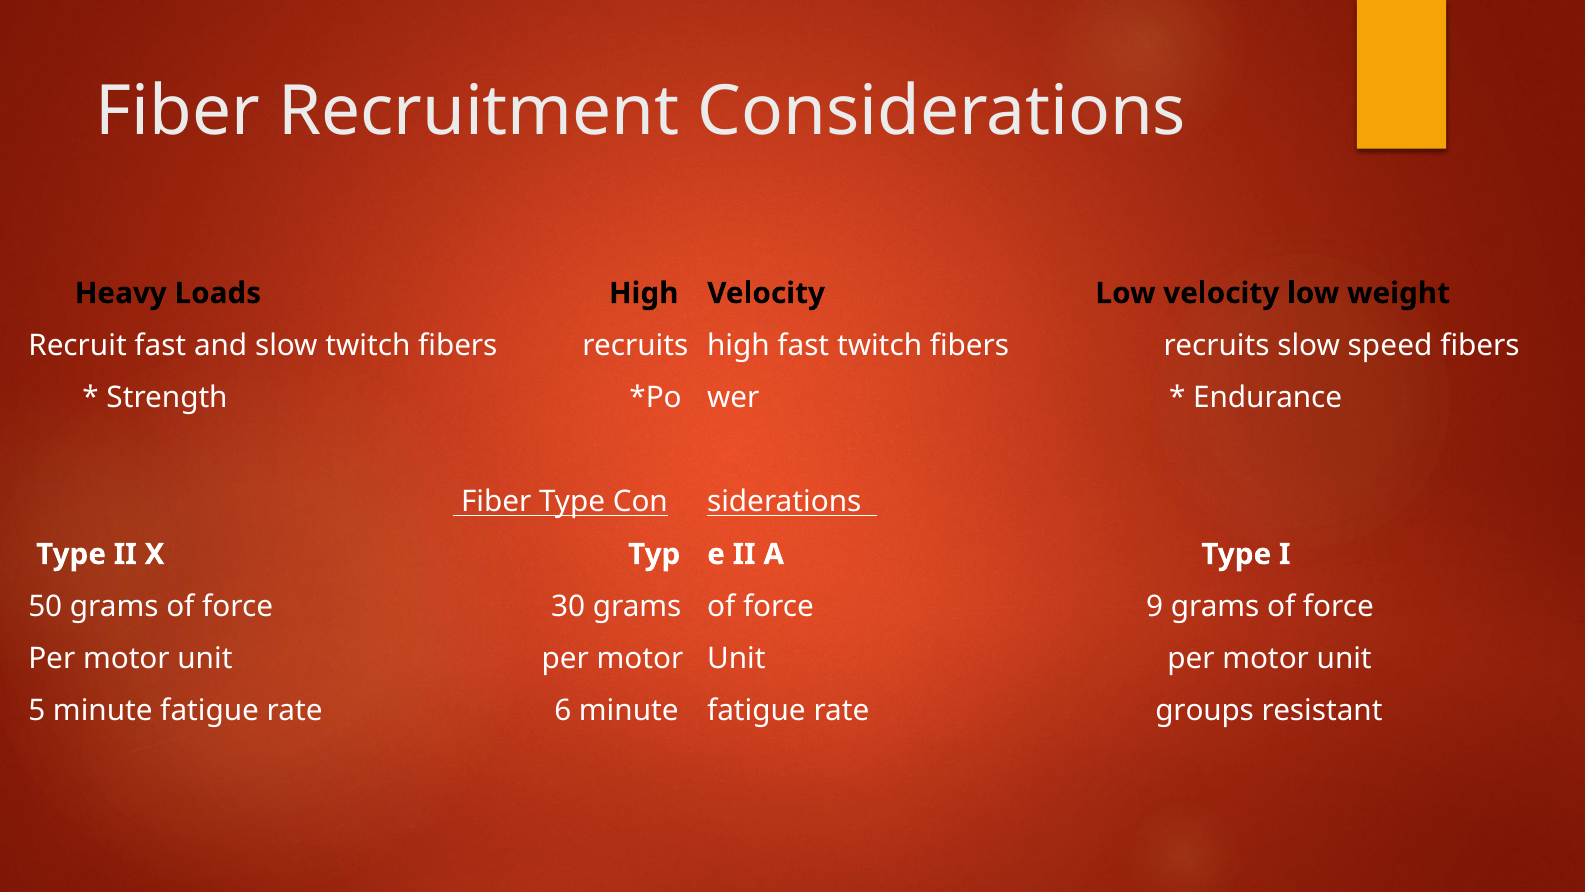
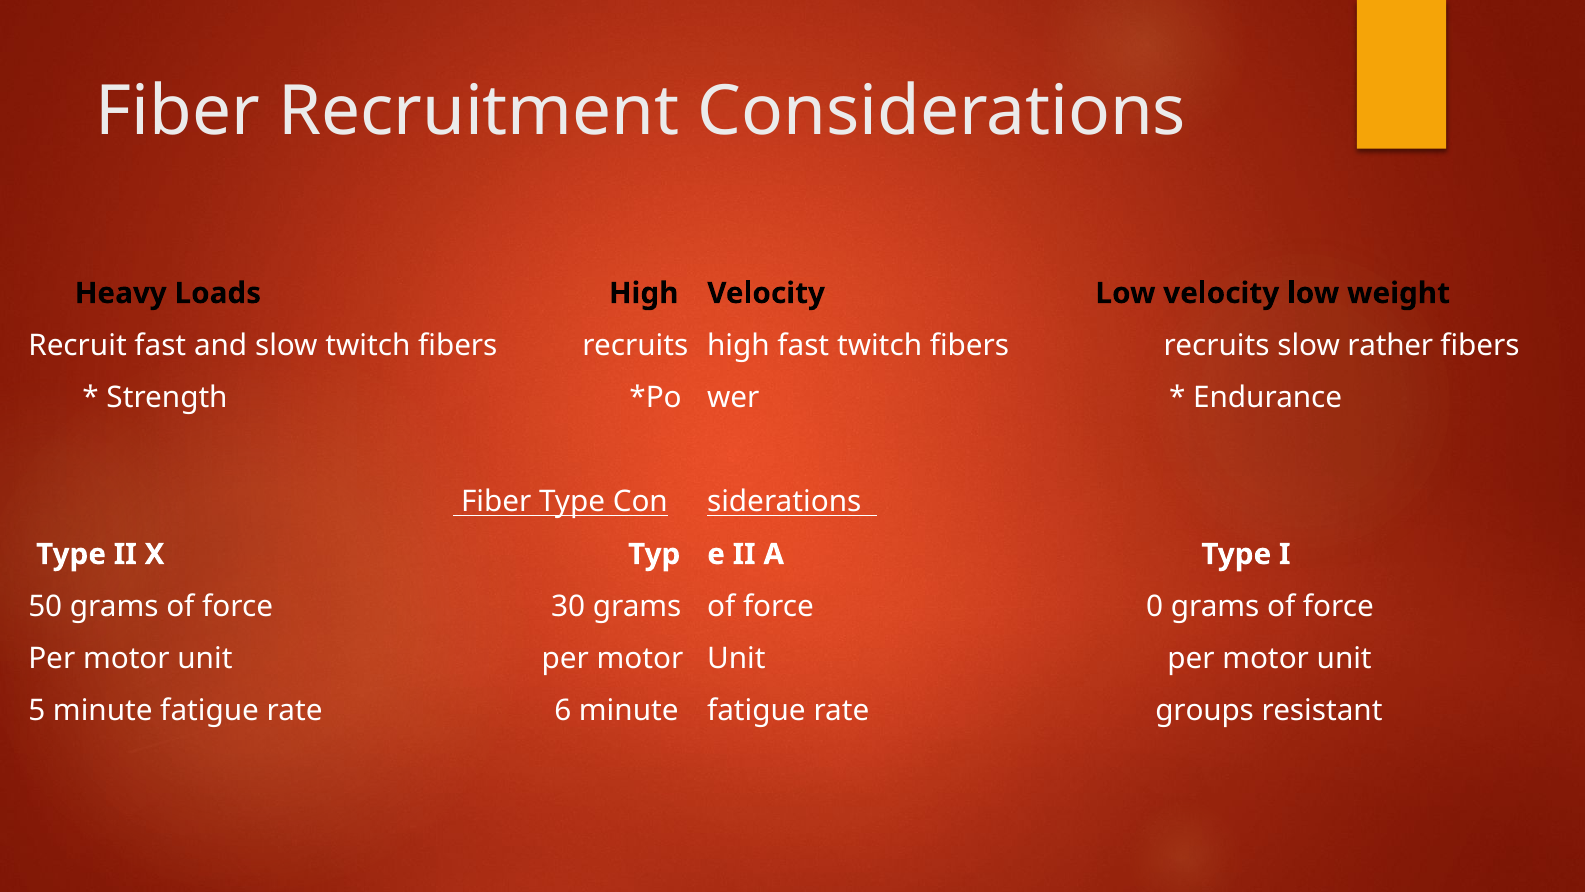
speed: speed -> rather
9: 9 -> 0
